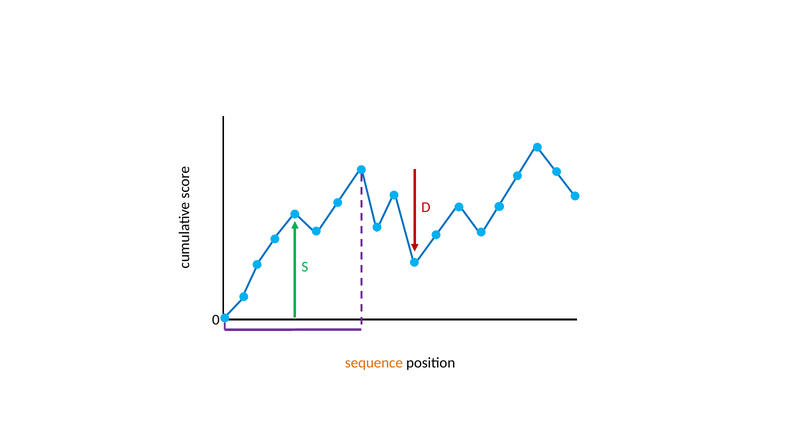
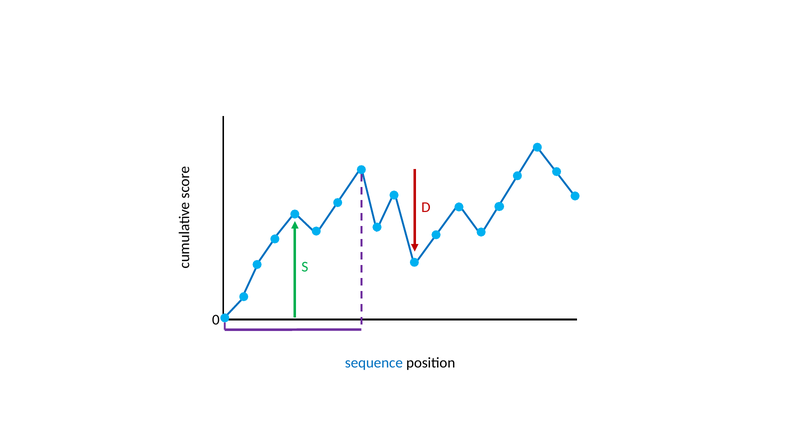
sequence colour: orange -> blue
